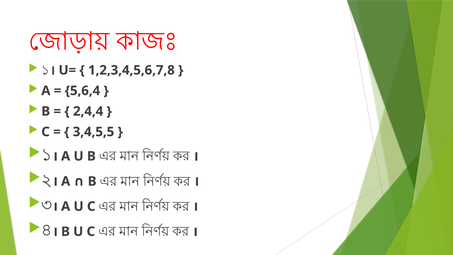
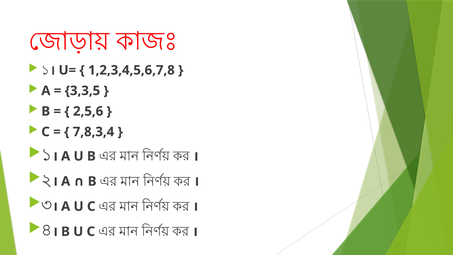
5,6,4: 5,6,4 -> 3,3,5
2,4,4: 2,4,4 -> 2,5,6
3,4,5,5: 3,4,5,5 -> 7,8,3,4
